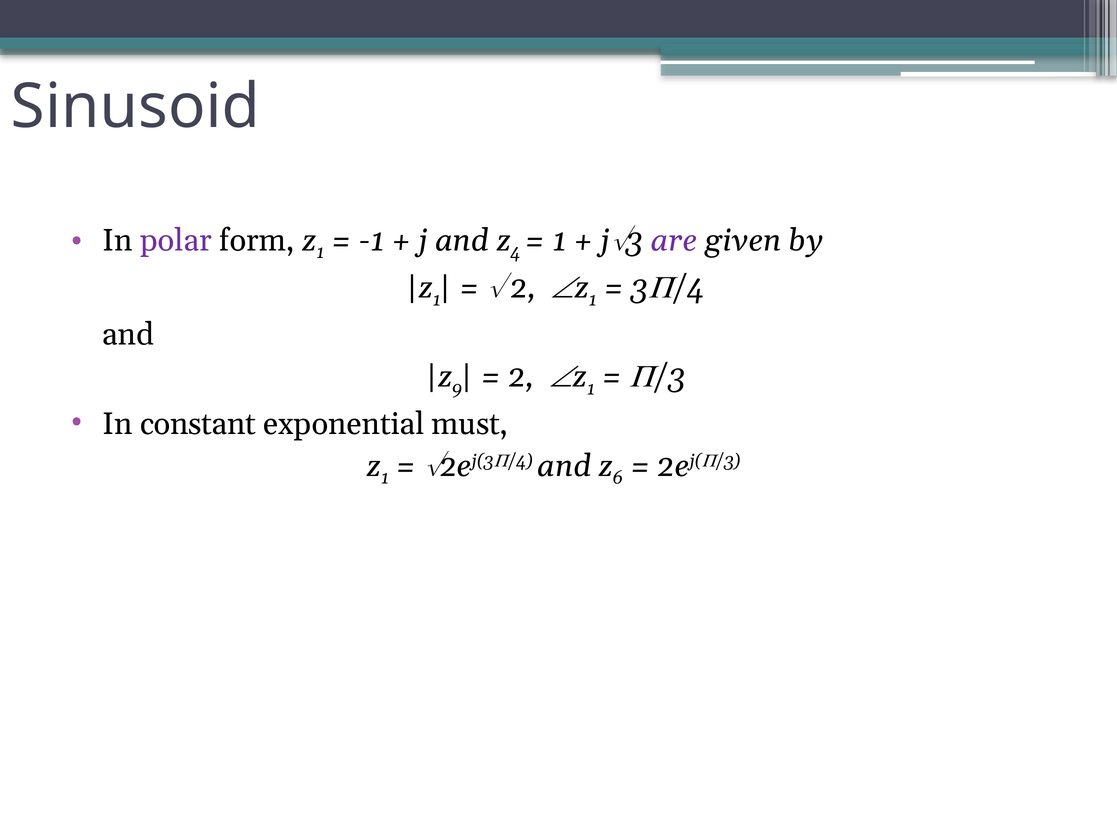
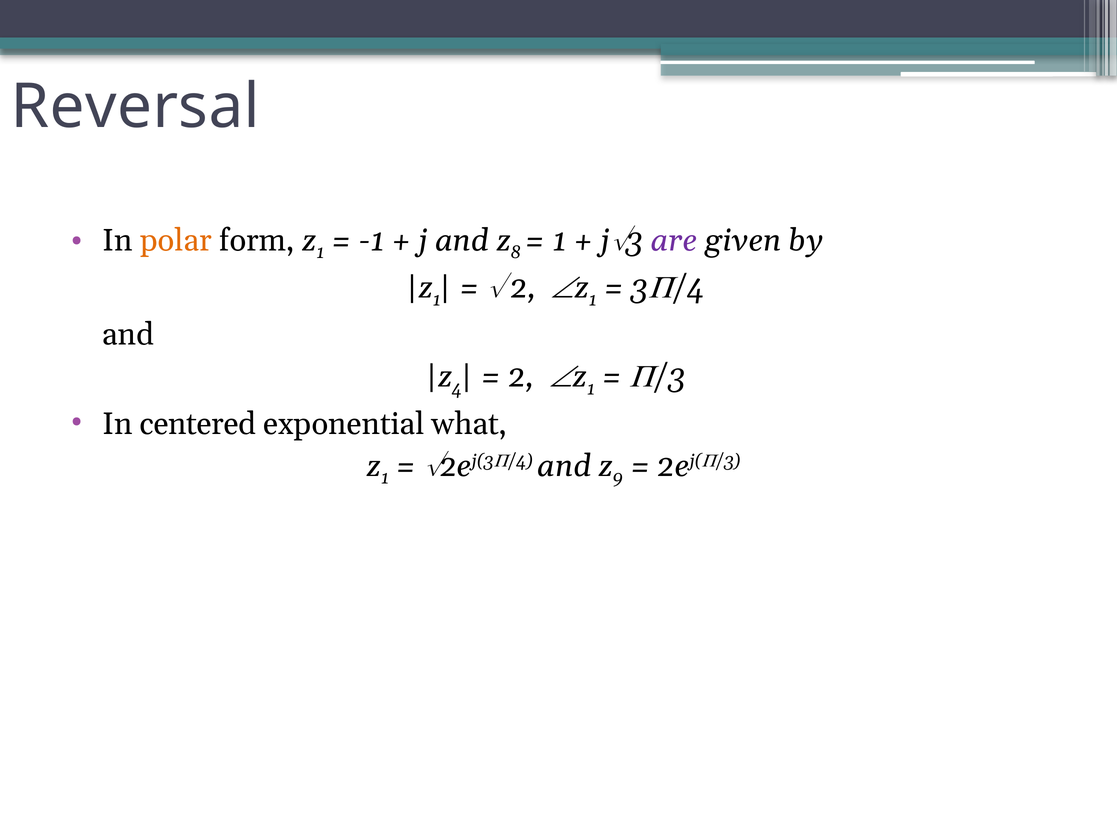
Sinusoid: Sinusoid -> Reversal
polar colour: purple -> orange
4: 4 -> 8
9: 9 -> 4
constant: constant -> centered
must: must -> what
6: 6 -> 9
